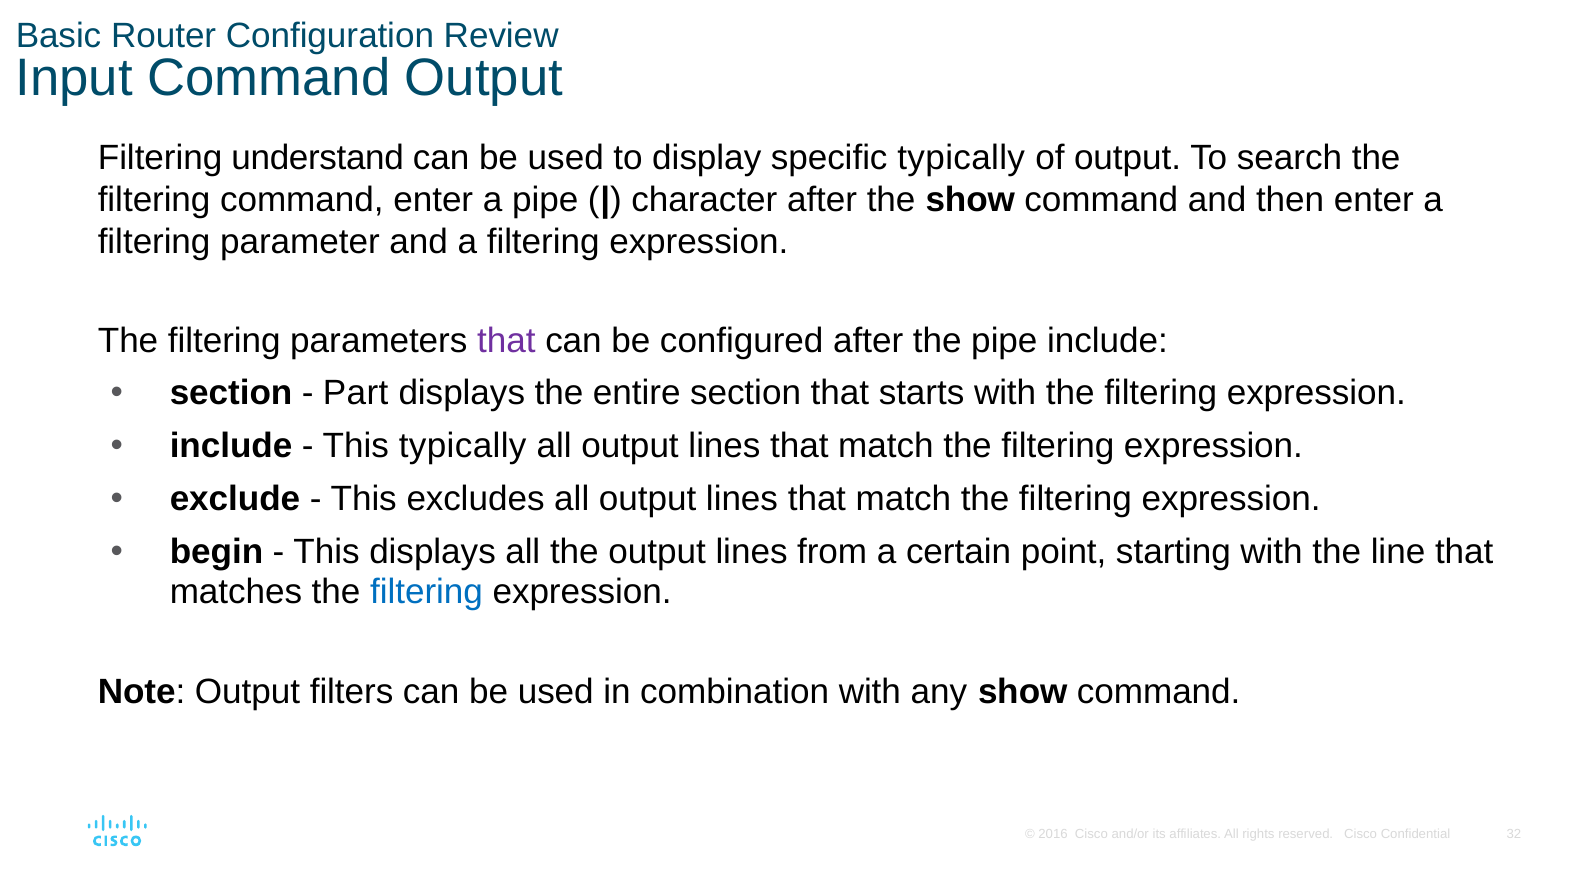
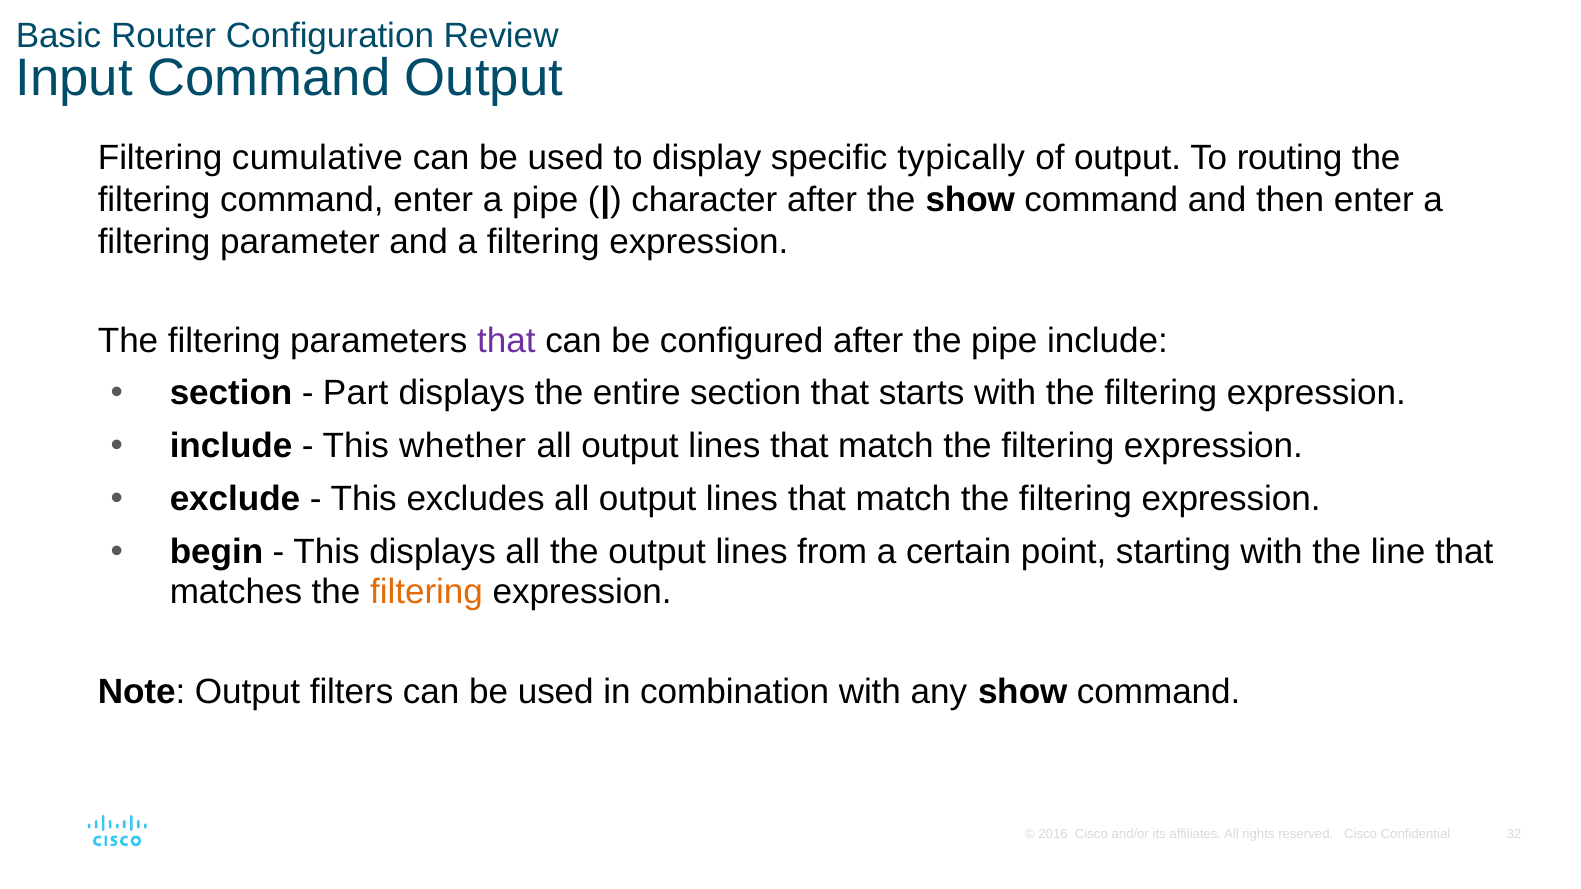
understand: understand -> cumulative
search: search -> routing
This typically: typically -> whether
filtering at (427, 593) colour: blue -> orange
